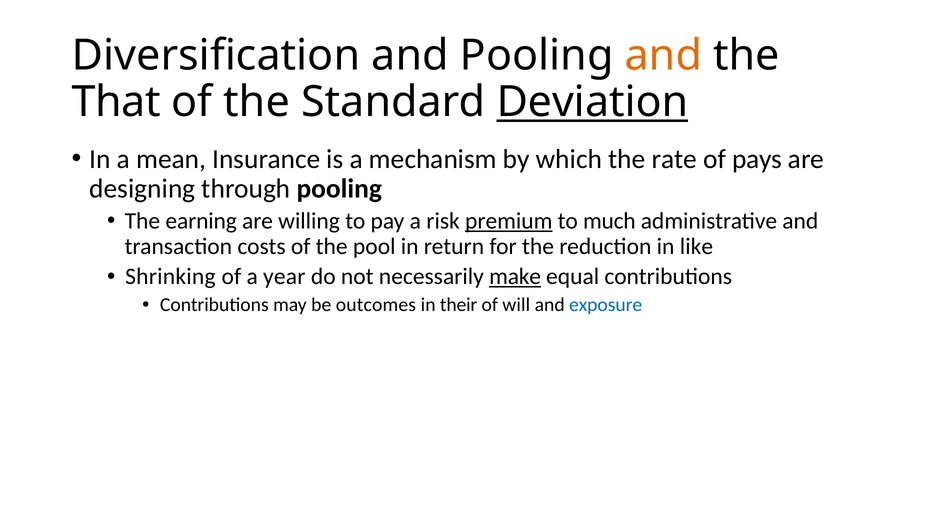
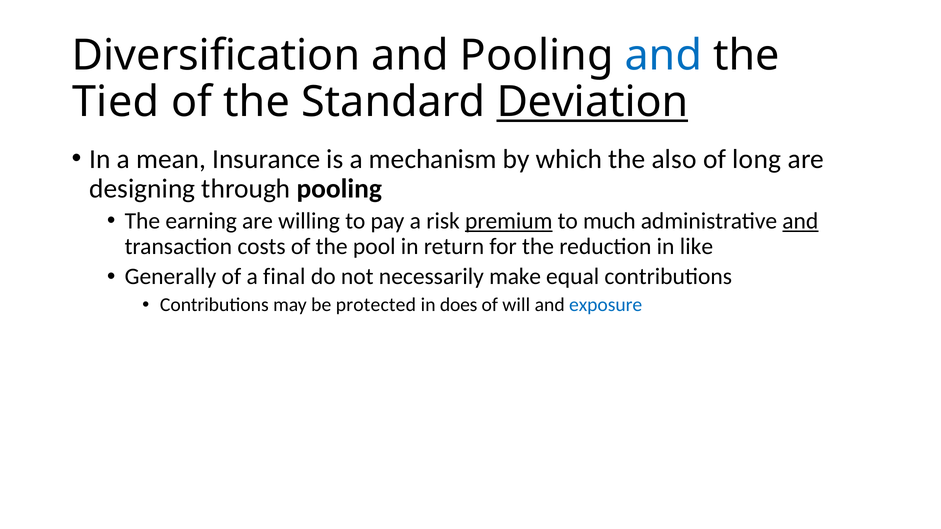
and at (663, 56) colour: orange -> blue
That: That -> Tied
rate: rate -> also
pays: pays -> long
and at (800, 221) underline: none -> present
Shrinking: Shrinking -> Generally
year: year -> final
make underline: present -> none
outcomes: outcomes -> protected
their: their -> does
